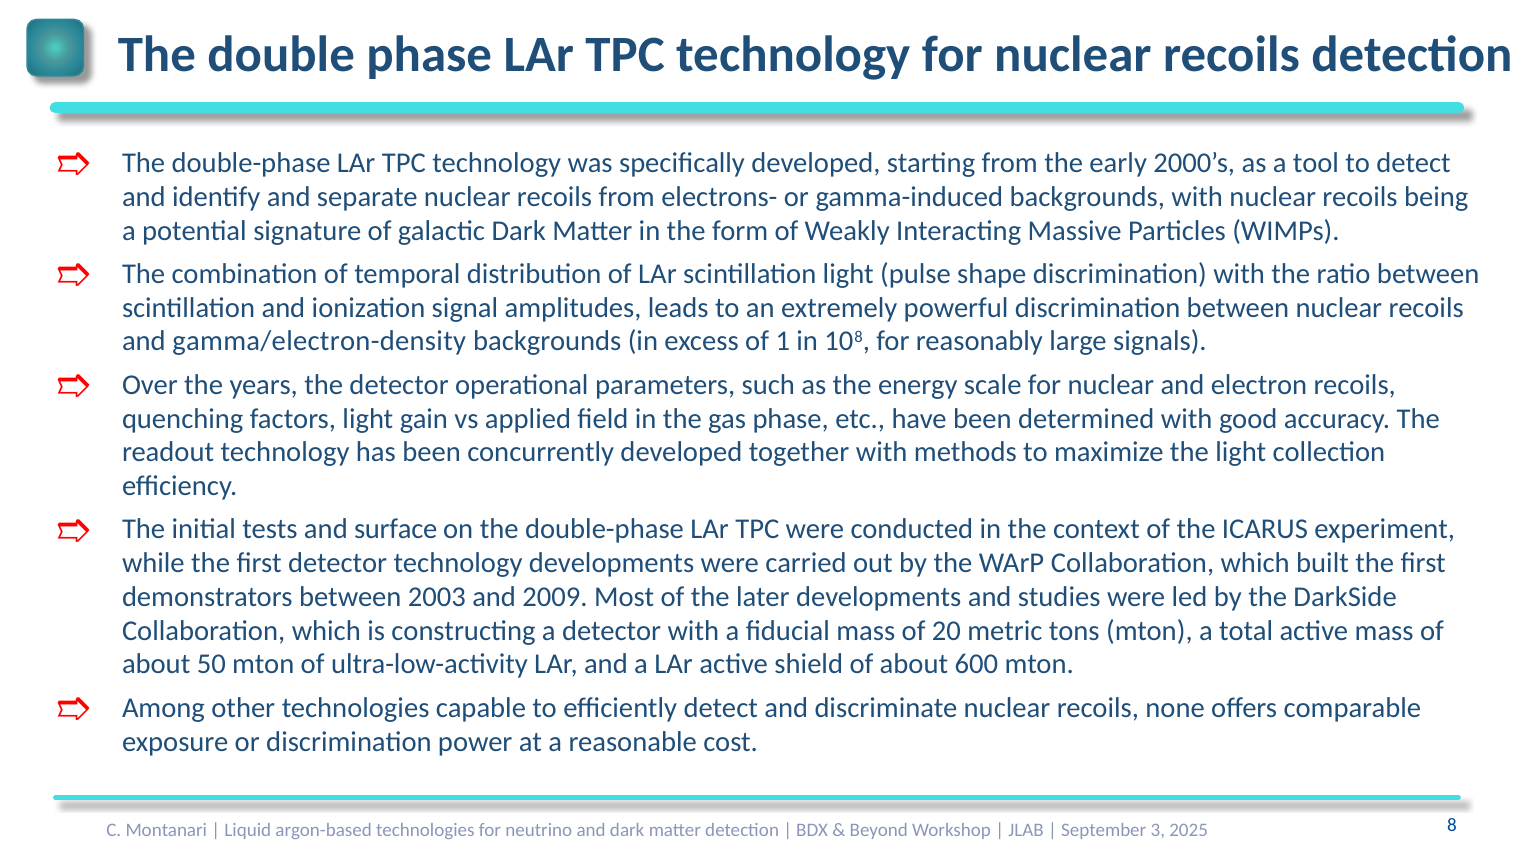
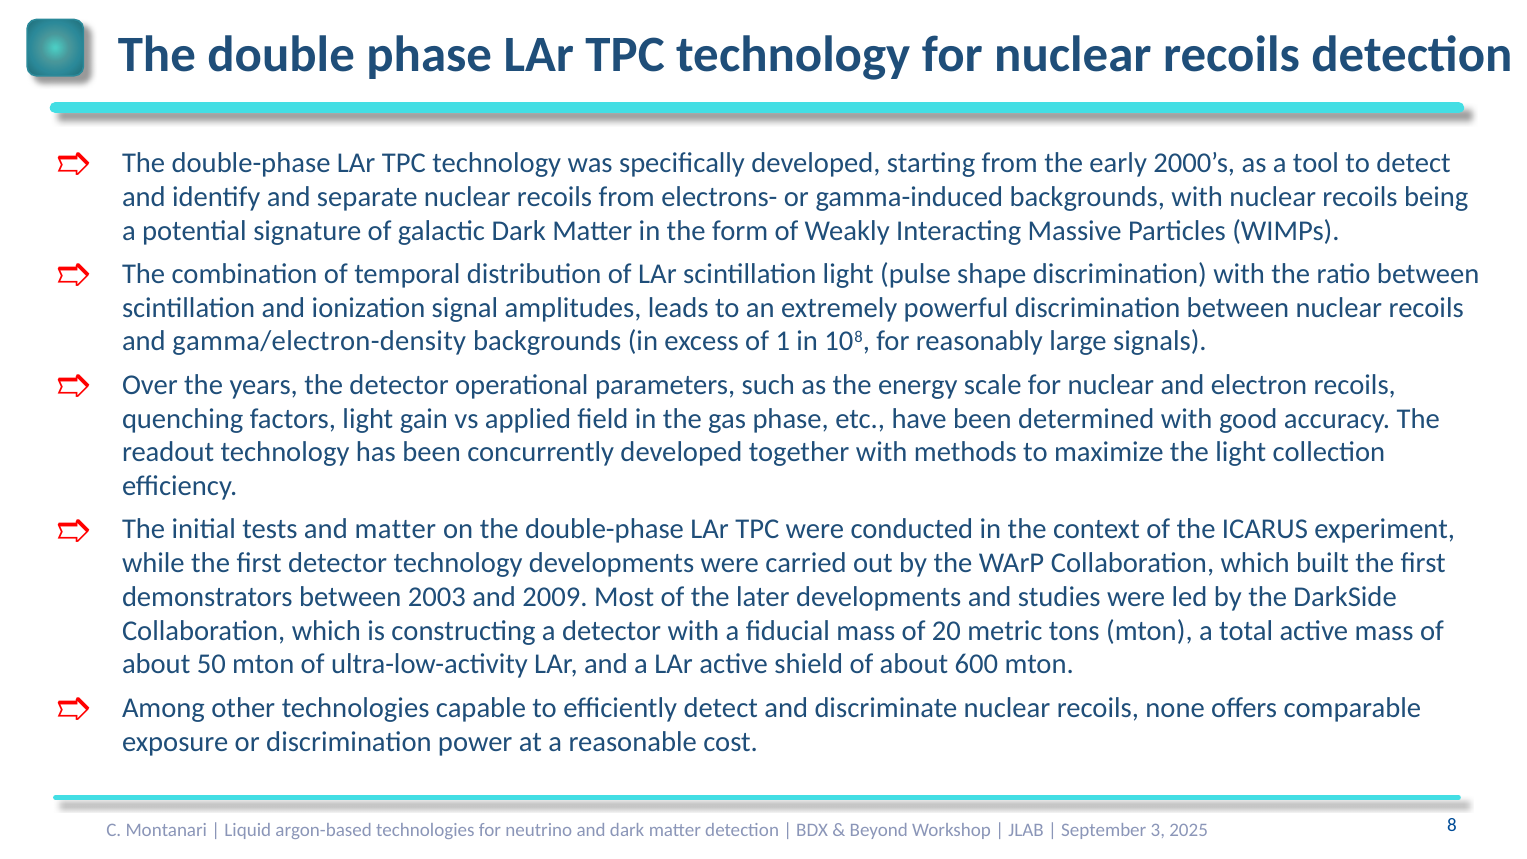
and surface: surface -> matter
